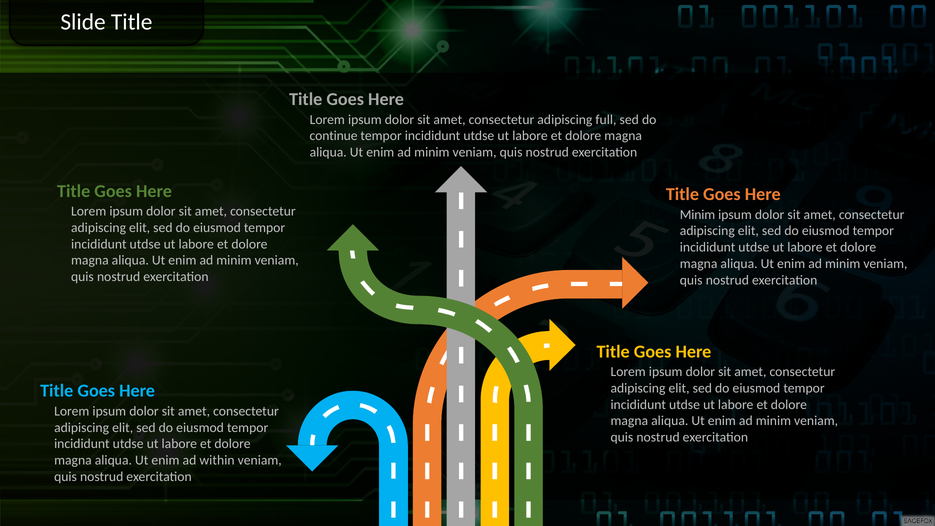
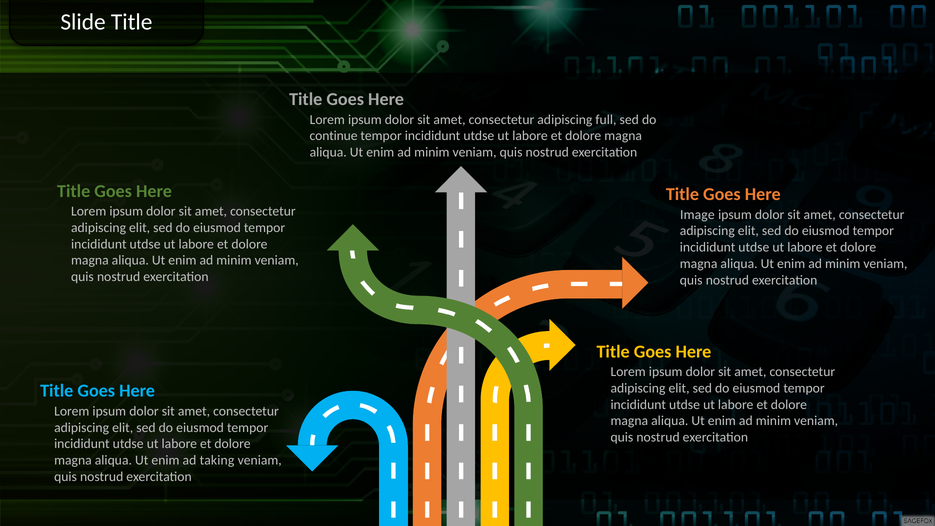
Minim at (698, 215): Minim -> Image
within: within -> taking
